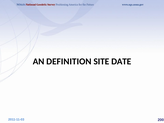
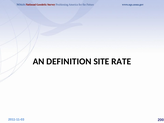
DATE: DATE -> RATE
